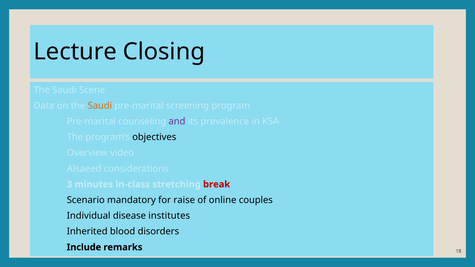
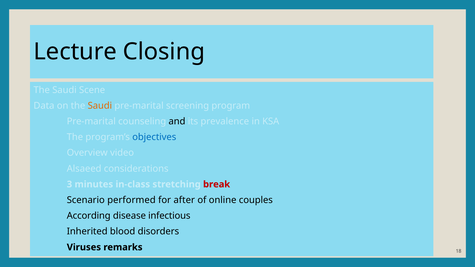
and colour: purple -> black
objectives colour: black -> blue
mandatory: mandatory -> performed
raise: raise -> after
Individual: Individual -> According
institutes: institutes -> infectious
Include: Include -> Viruses
